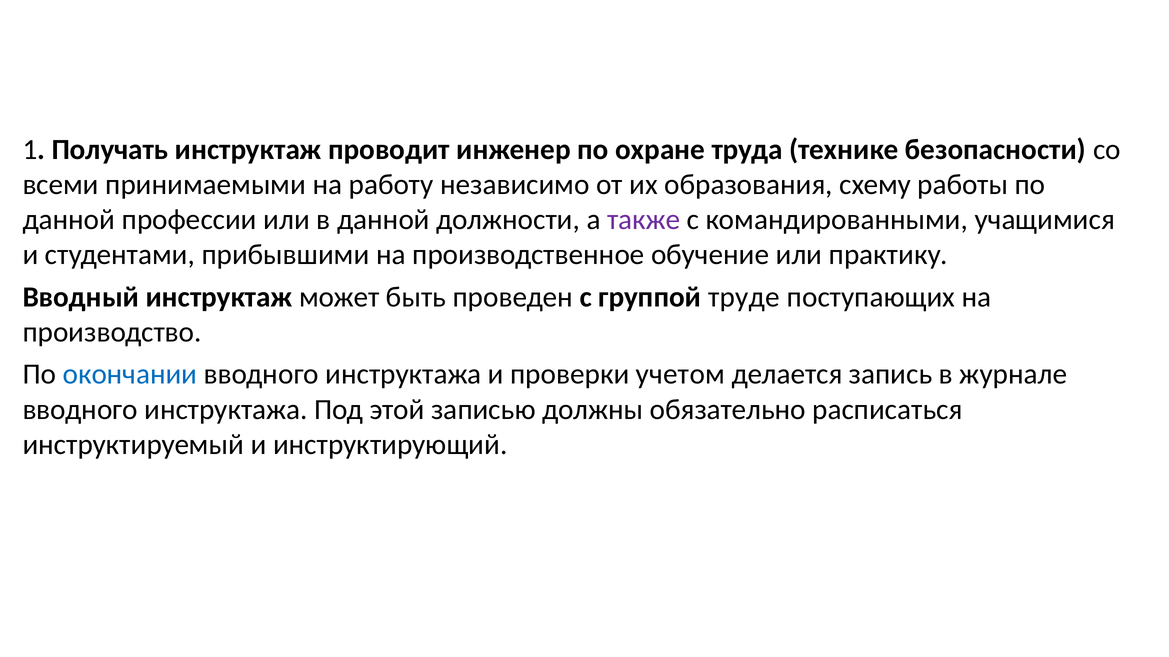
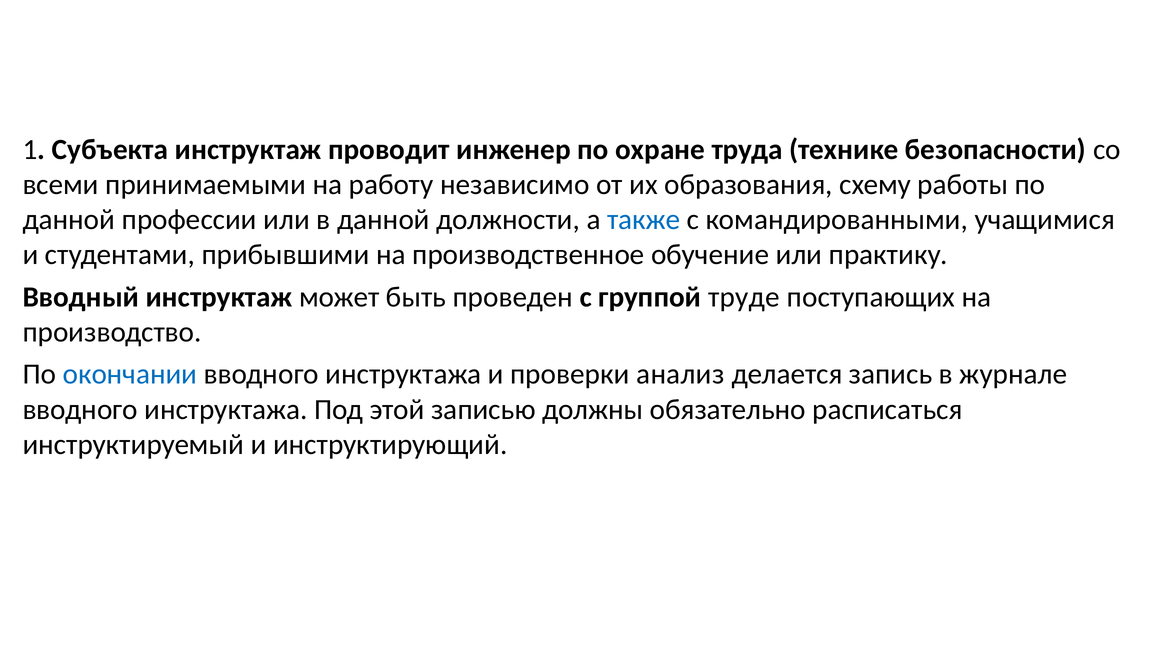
Получать: Получать -> Субъекта
также colour: purple -> blue
учетом: учетом -> анализ
